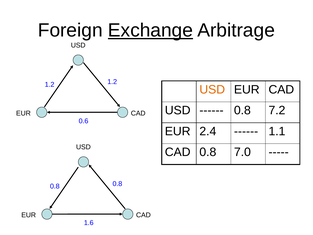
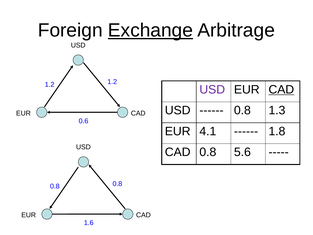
USD at (212, 89) colour: orange -> purple
CAD at (281, 89) underline: none -> present
7.2: 7.2 -> 1.3
2.4: 2.4 -> 4.1
1.1: 1.1 -> 1.8
7.0: 7.0 -> 5.6
